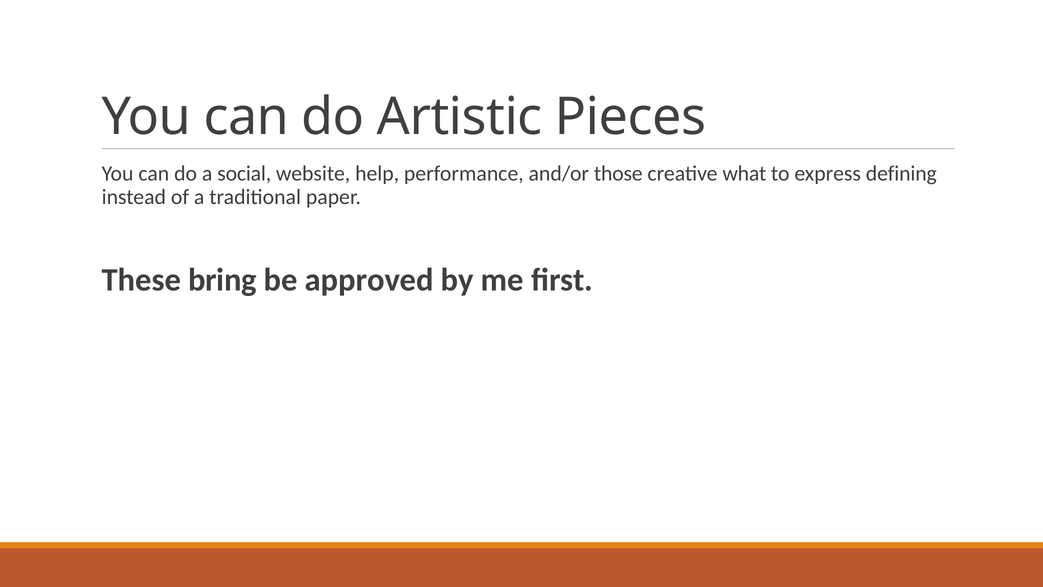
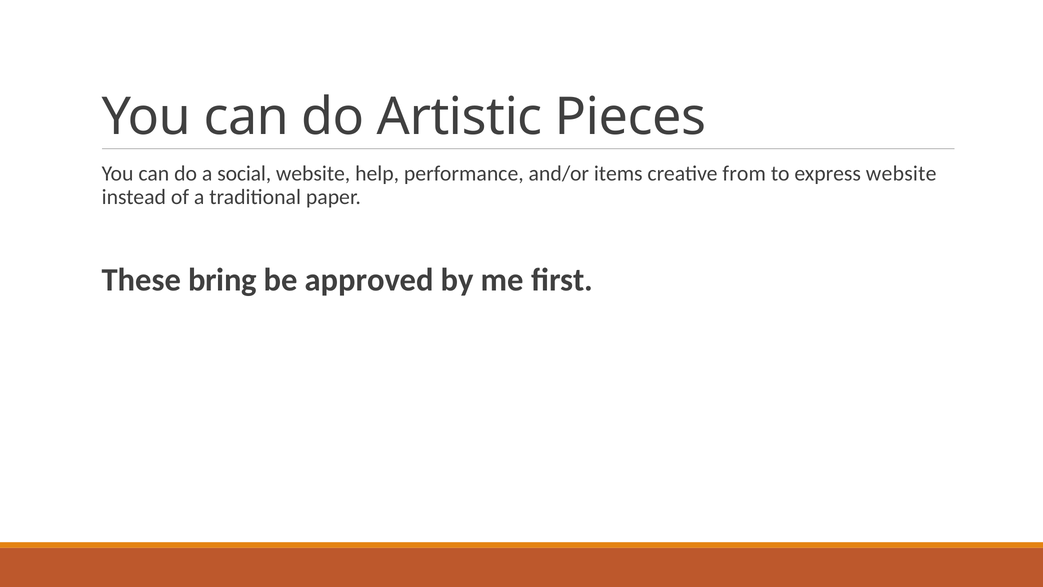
those: those -> items
what: what -> from
express defining: defining -> website
